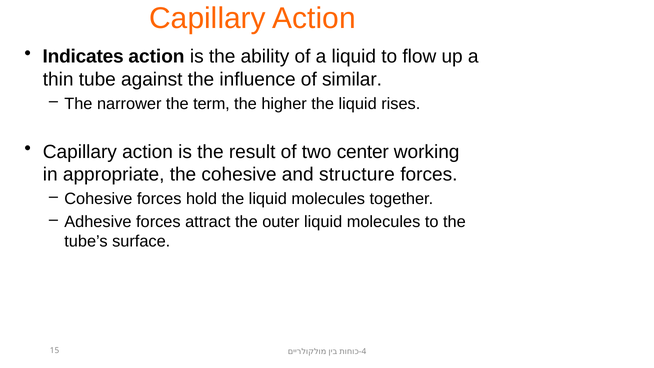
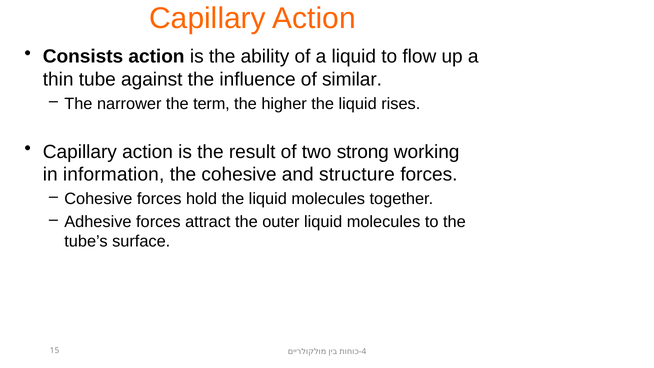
Indicates: Indicates -> Consists
center: center -> strong
appropriate: appropriate -> information
